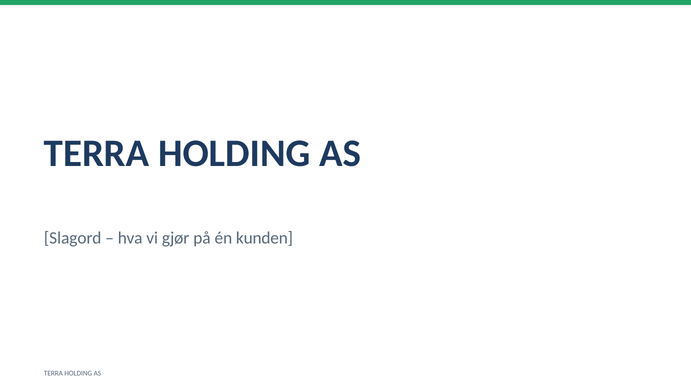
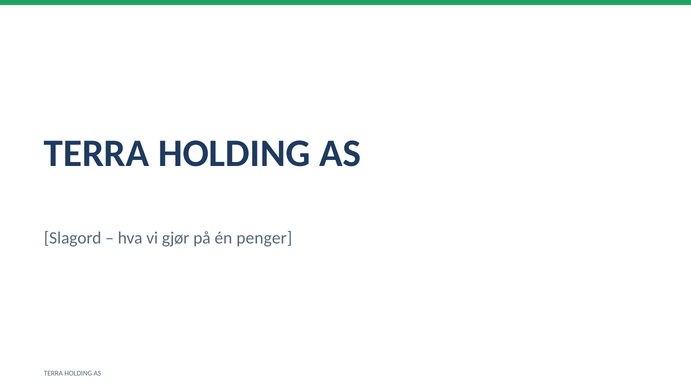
kunden: kunden -> penger
